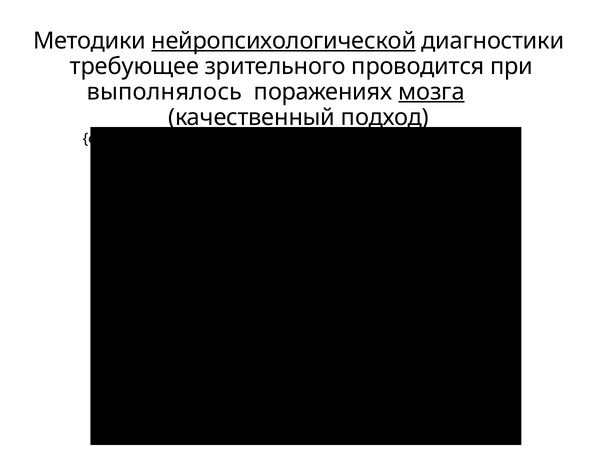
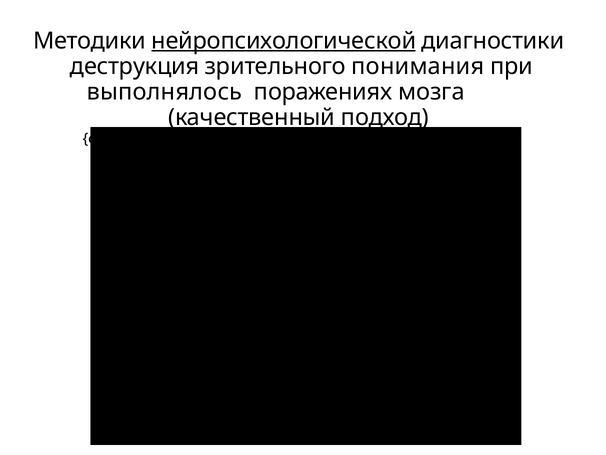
требующее: требующее -> деструкция
проводится: проводится -> понимания
мозга underline: present -> none
